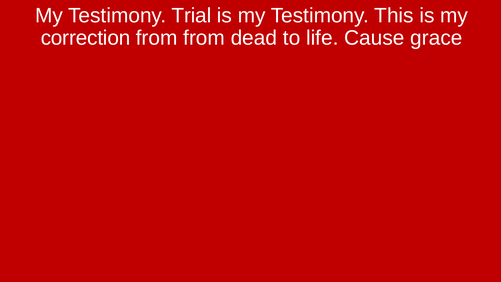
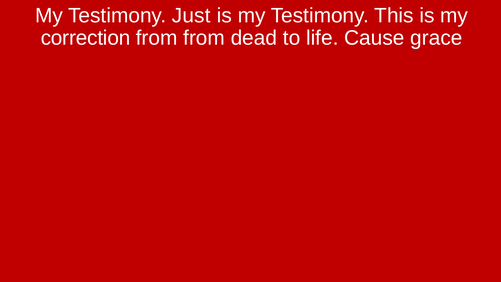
Trial: Trial -> Just
